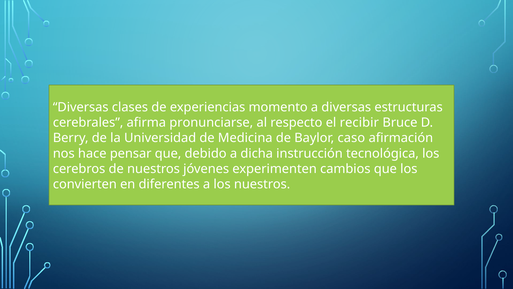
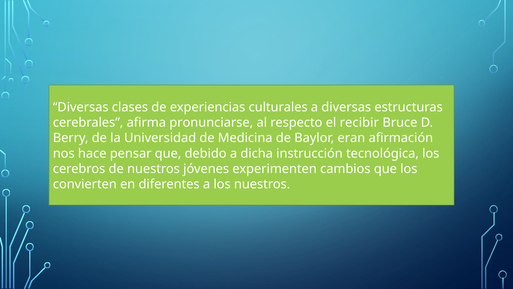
momento: momento -> culturales
caso: caso -> eran
